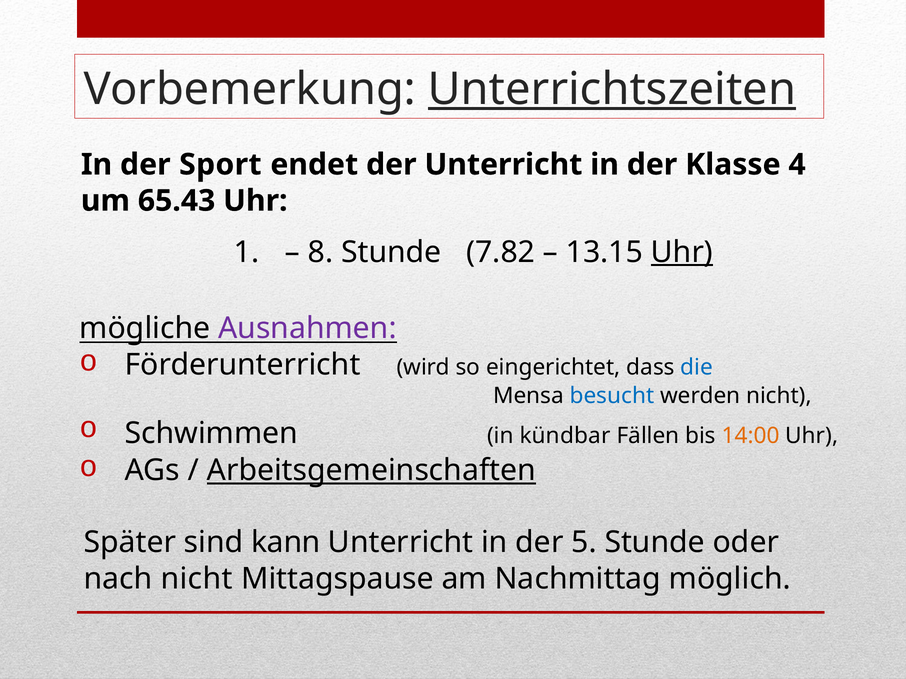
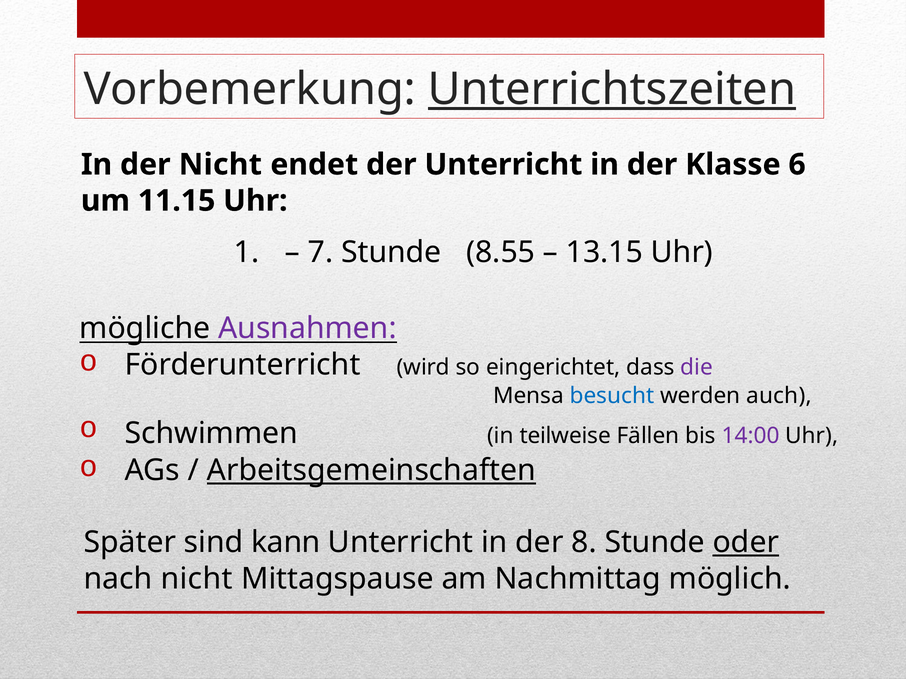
der Sport: Sport -> Nicht
4: 4 -> 6
65.43: 65.43 -> 11.15
8: 8 -> 7
7.82: 7.82 -> 8.55
Uhr at (682, 252) underline: present -> none
die colour: blue -> purple
werden nicht: nicht -> auch
kündbar: kündbar -> teilweise
14:00 colour: orange -> purple
5: 5 -> 8
oder underline: none -> present
